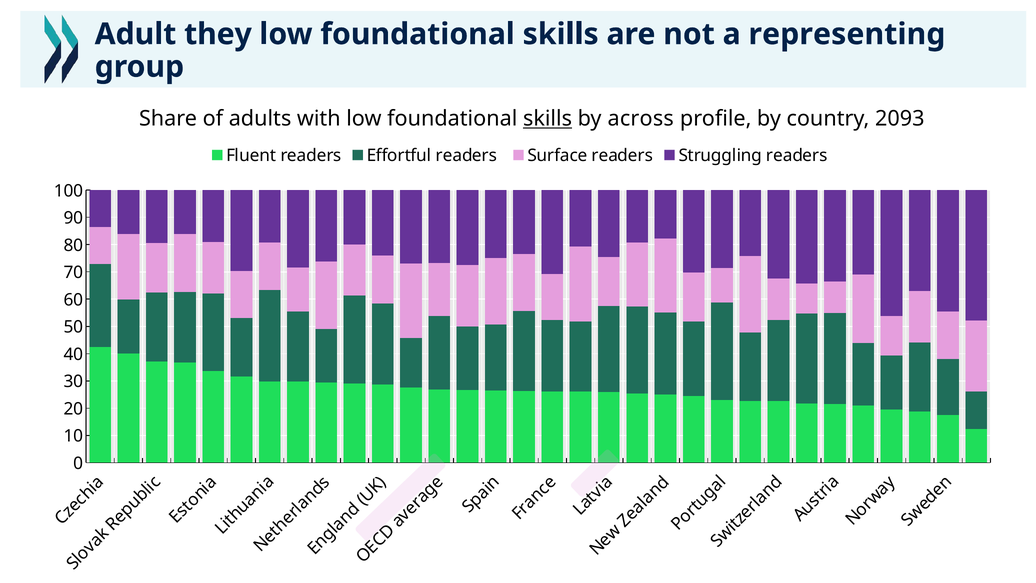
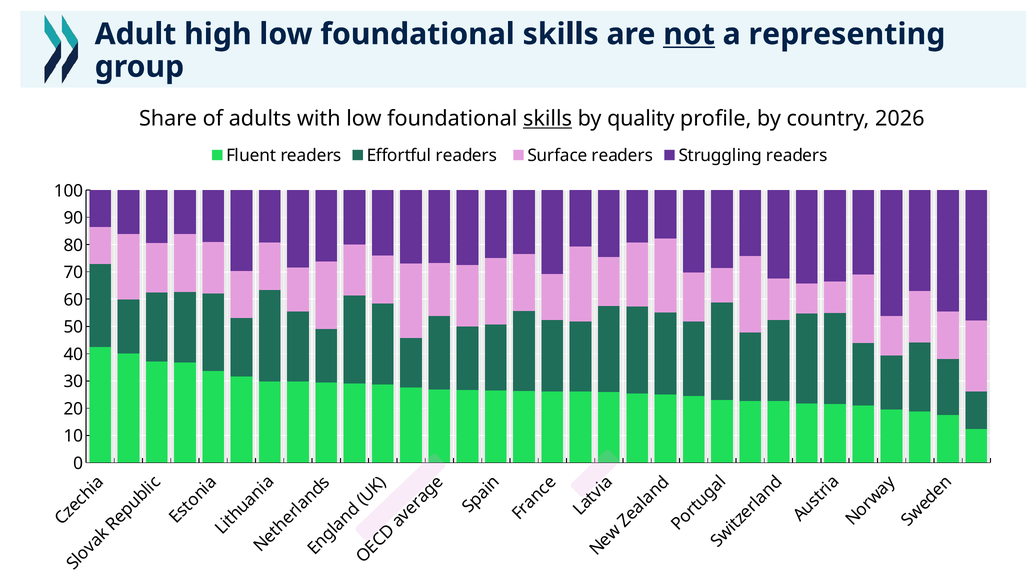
they: they -> high
not underline: none -> present
across: across -> quality
2093: 2093 -> 2026
